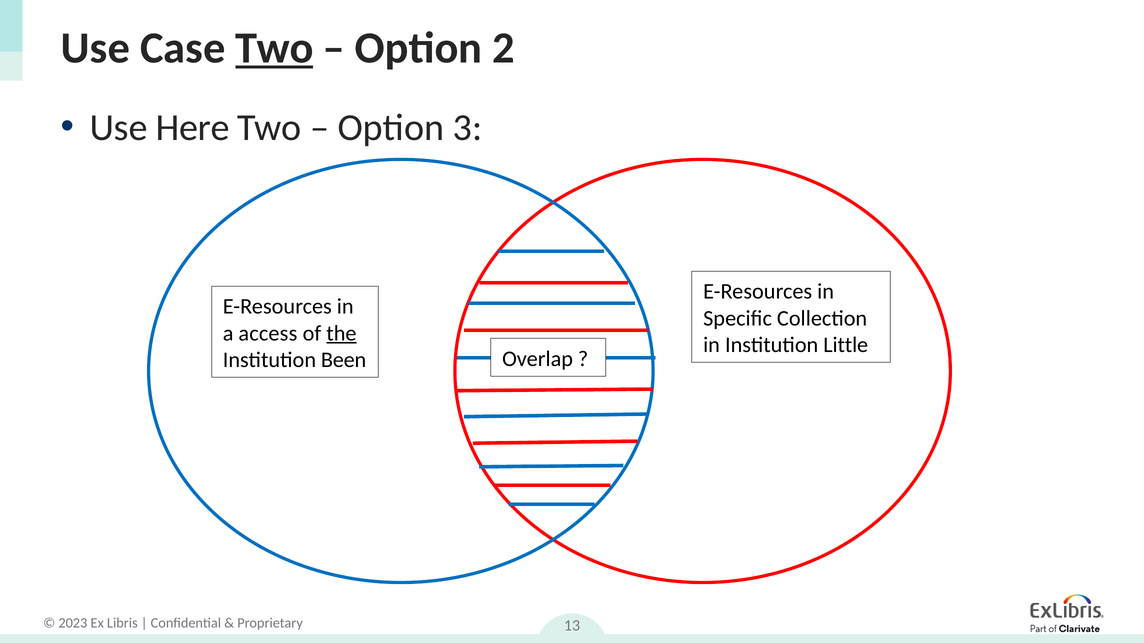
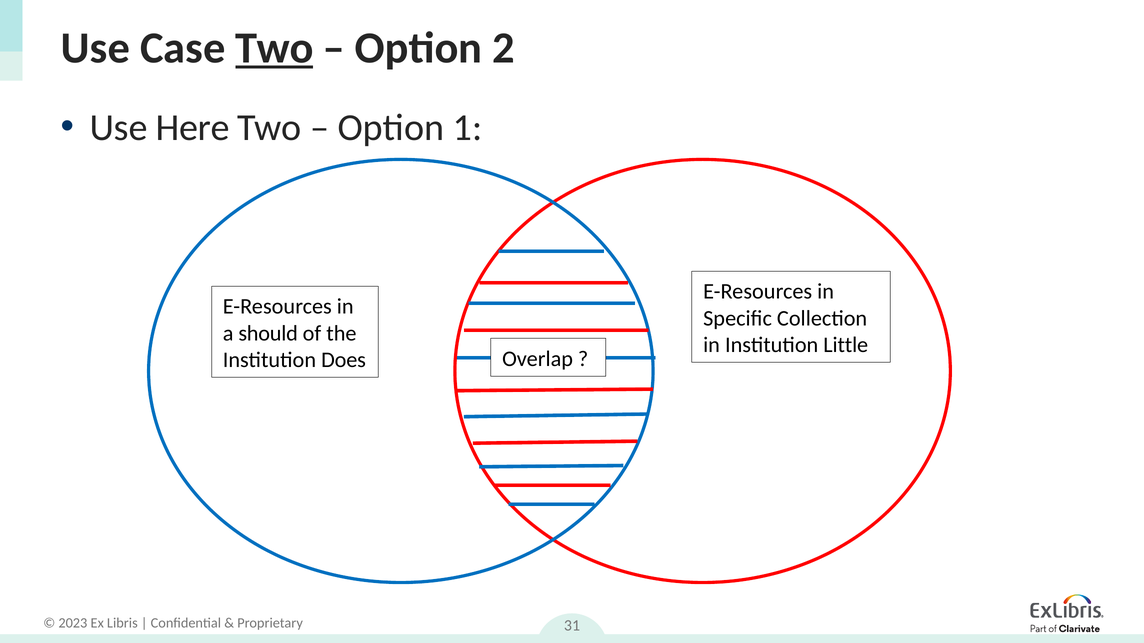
3: 3 -> 1
access: access -> should
the underline: present -> none
Been: Been -> Does
13: 13 -> 31
